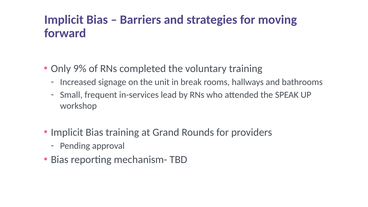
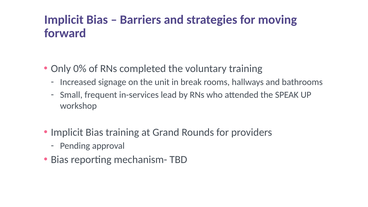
9%: 9% -> 0%
